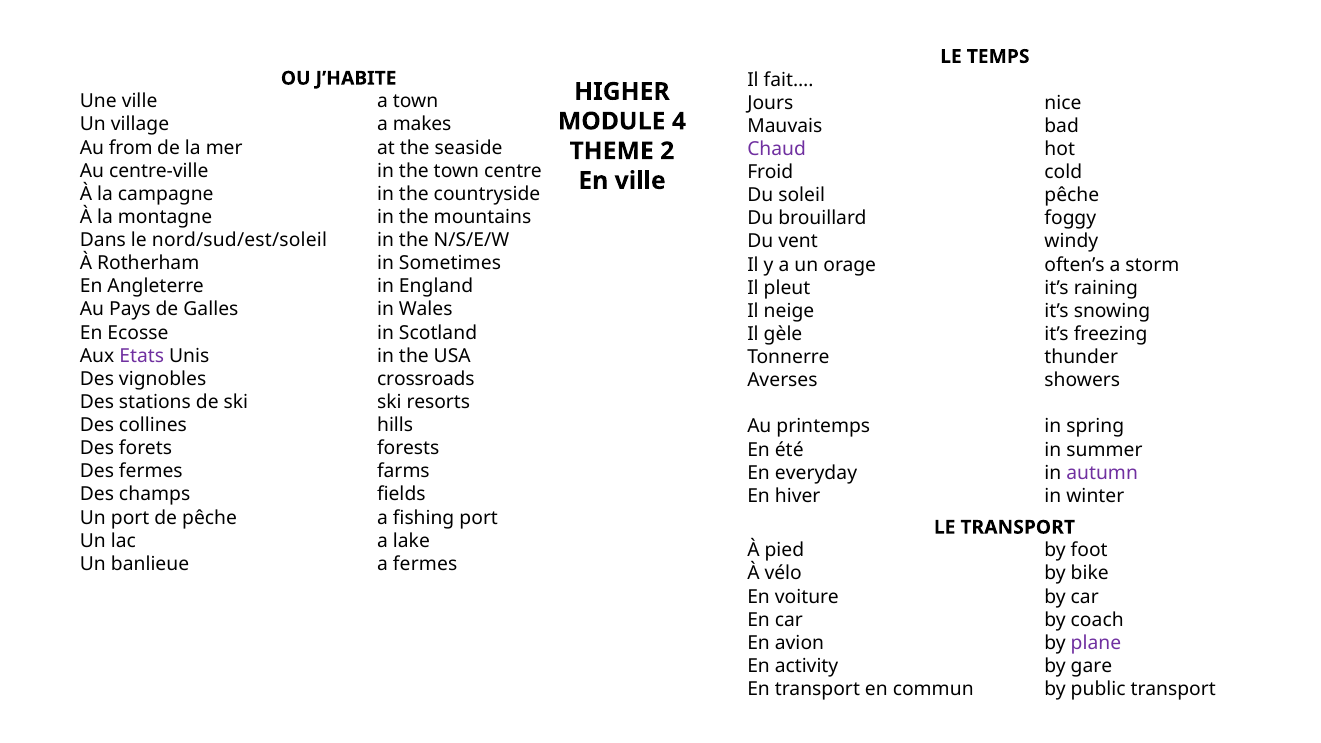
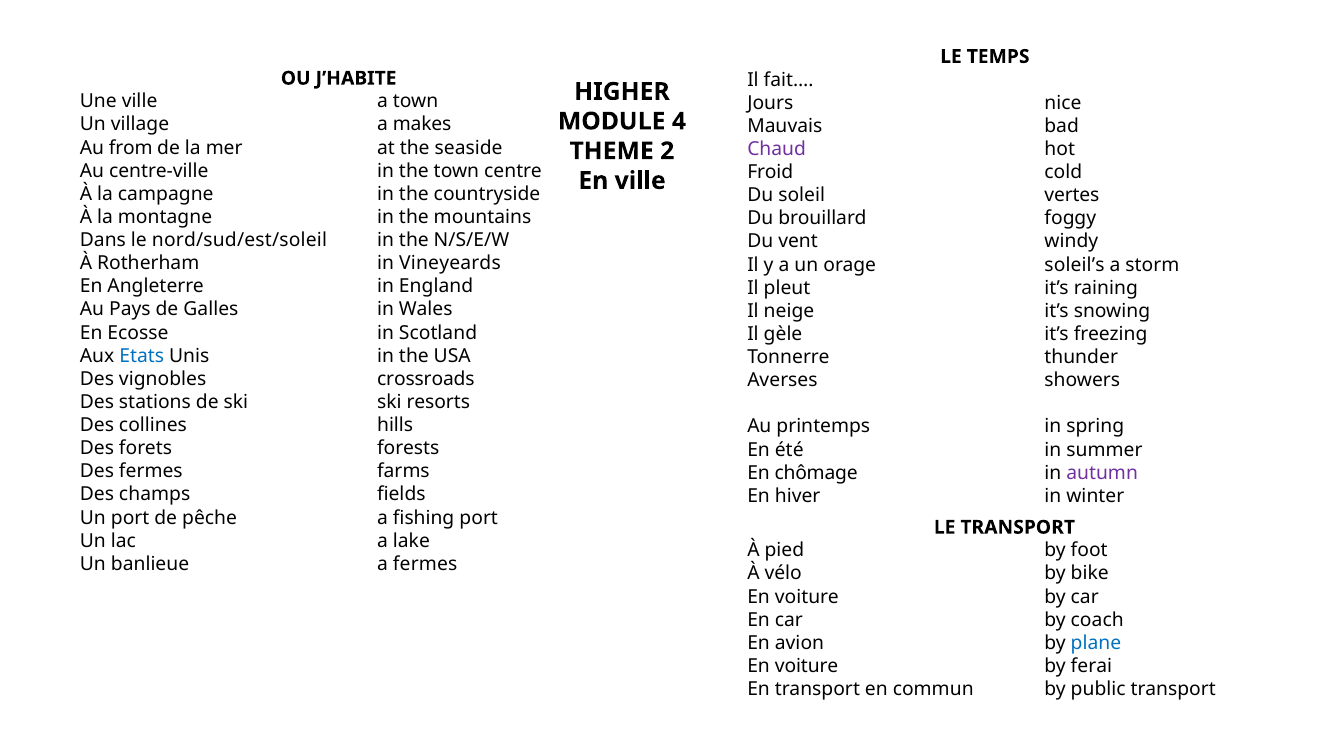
soleil pêche: pêche -> vertes
Sometimes: Sometimes -> Vineyeards
often’s: often’s -> soleil’s
Etats colour: purple -> blue
everyday: everyday -> chômage
plane colour: purple -> blue
activity at (807, 666): activity -> voiture
gare: gare -> ferai
